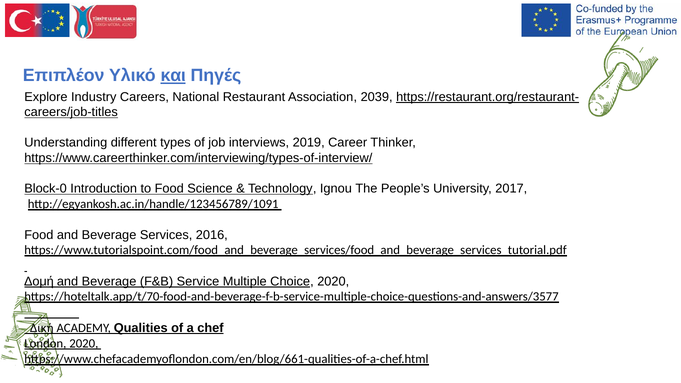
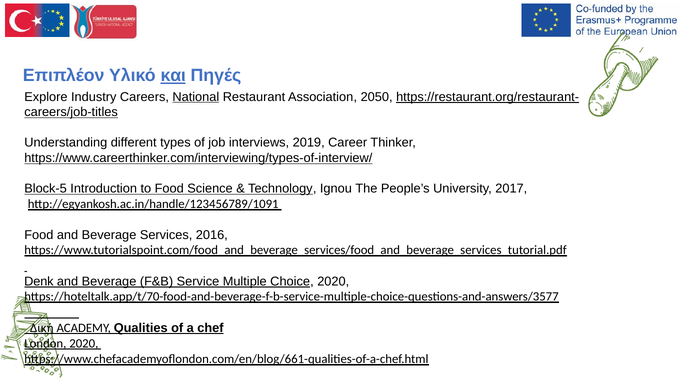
National underline: none -> present
2039: 2039 -> 2050
Block-0: Block-0 -> Block-5
Δομή: Δομή -> Denk
